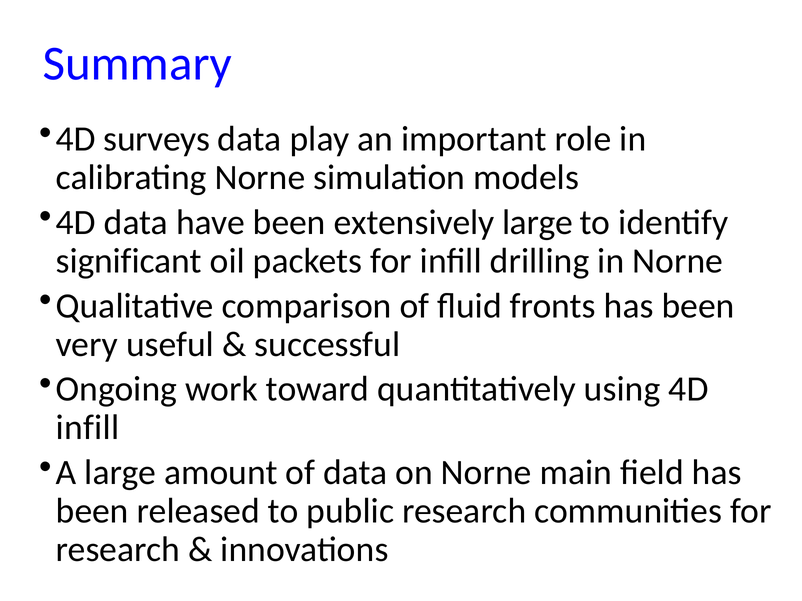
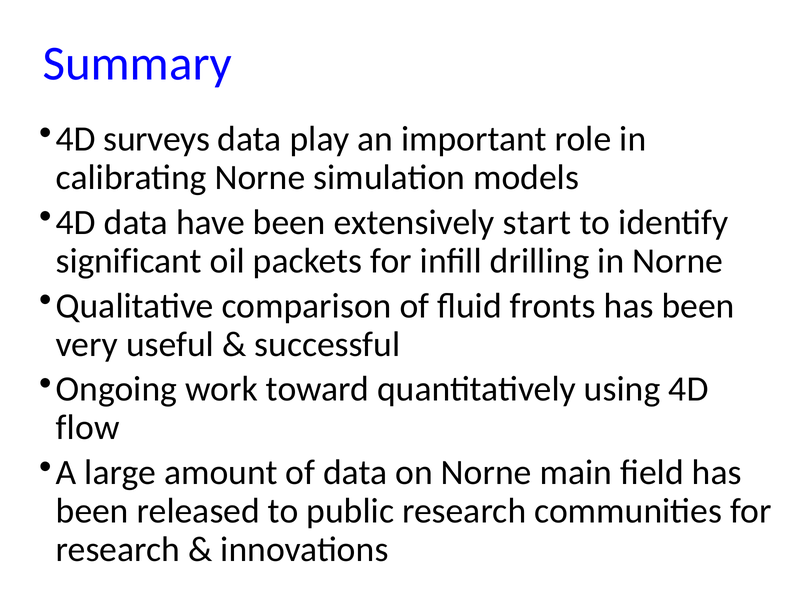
extensively large: large -> start
infill at (88, 428): infill -> flow
